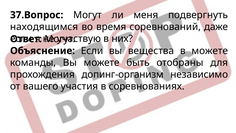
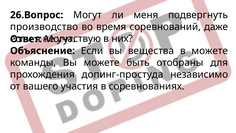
37.Вопрос: 37.Вопрос -> 26.Вопрос
находящимся: находящимся -> производство
допинг-организм: допинг-организм -> допинг-простуда
